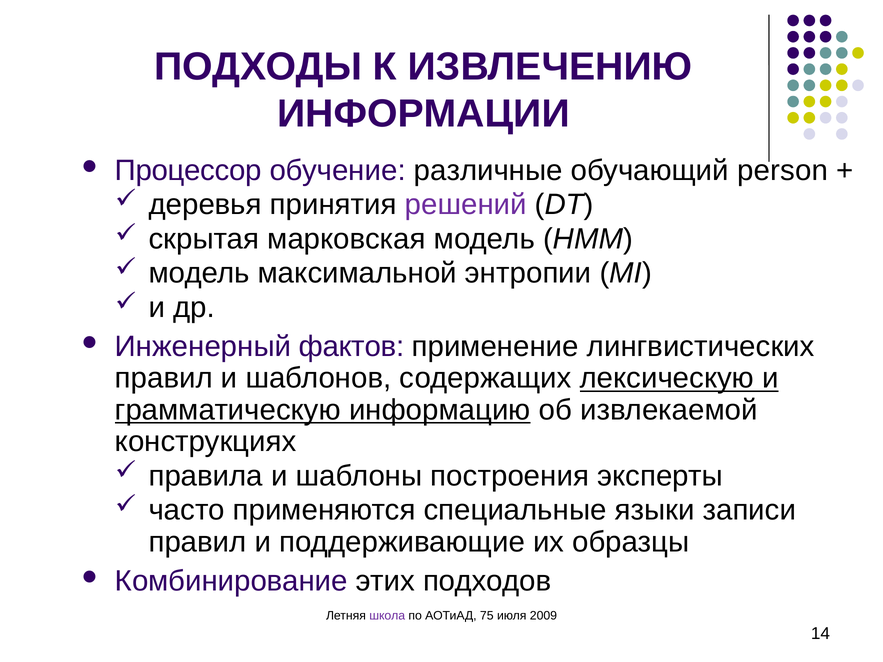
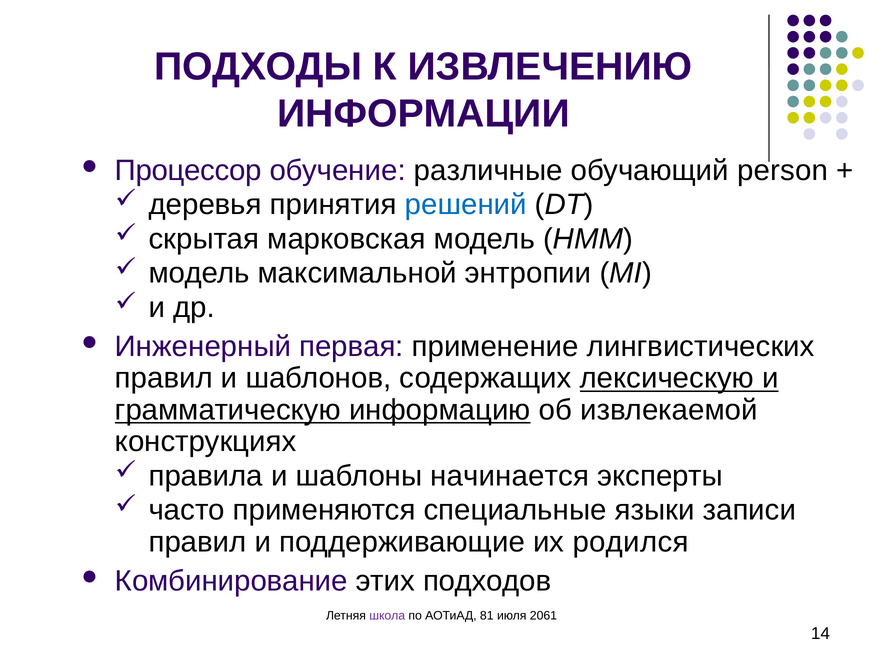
решений colour: purple -> blue
фактов: фактов -> первая
построения: построения -> начинается
образцы: образцы -> родился
75: 75 -> 81
2009: 2009 -> 2061
